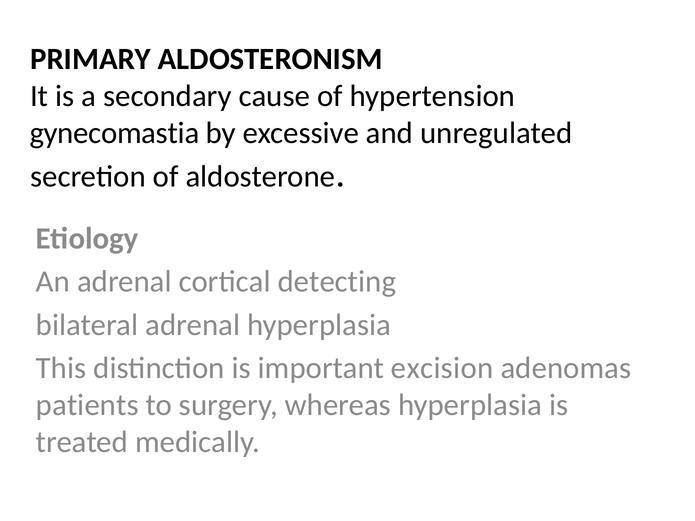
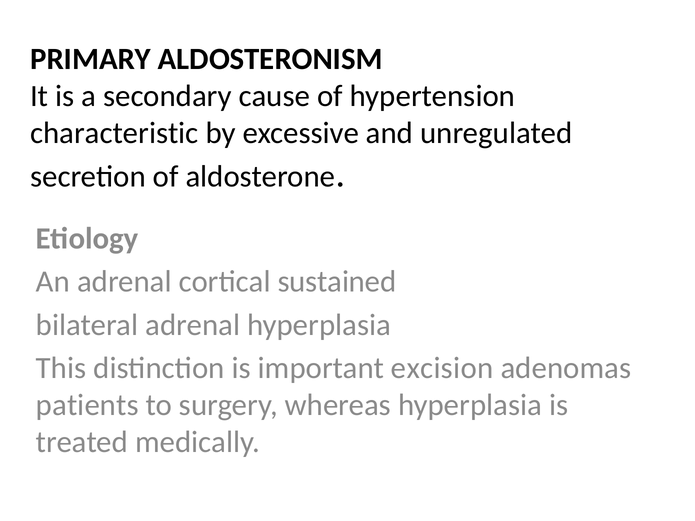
gynecomastia: gynecomastia -> characteristic
detecting: detecting -> sustained
